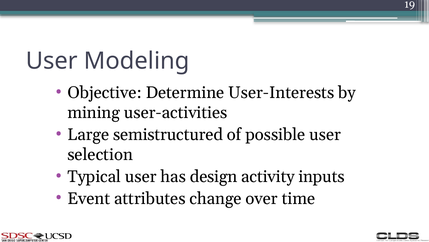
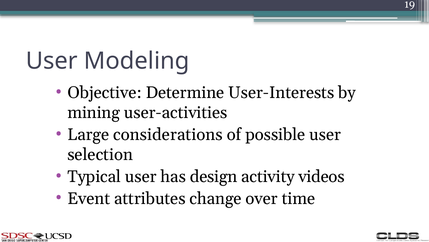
semistructured: semistructured -> considerations
inputs: inputs -> videos
